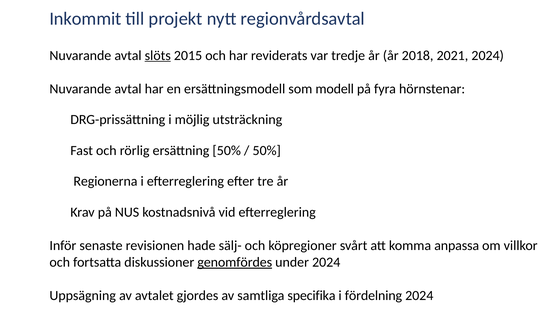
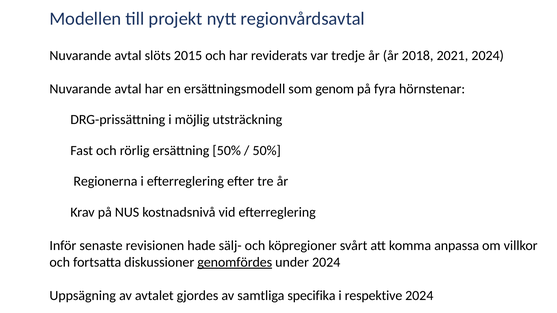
Inkommit: Inkommit -> Modellen
slöts underline: present -> none
modell: modell -> genom
fördelning: fördelning -> respektive
